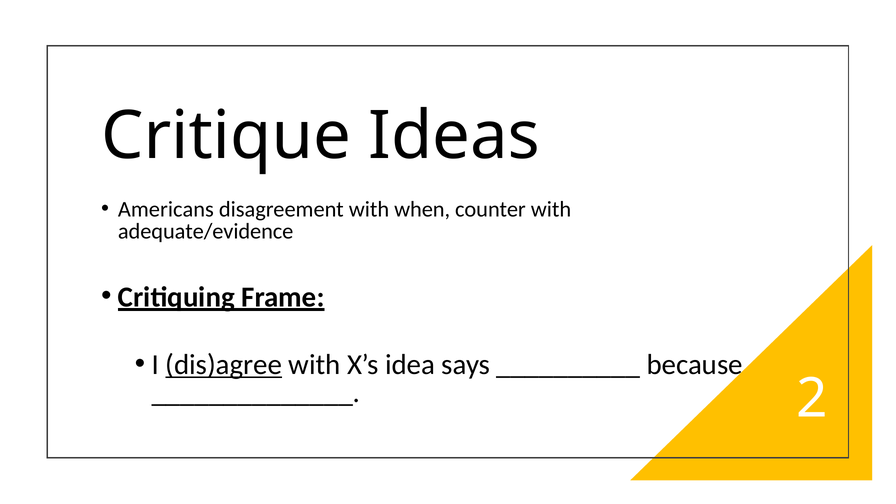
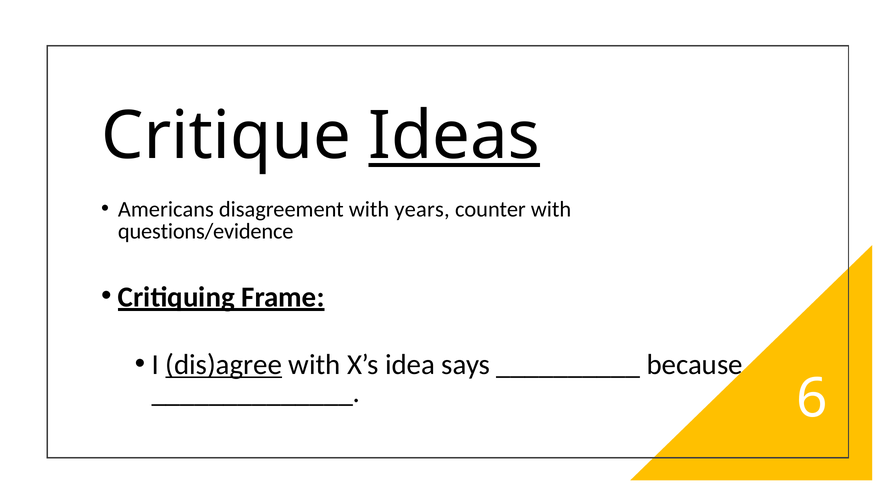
Ideas underline: none -> present
when: when -> years
adequate/evidence: adequate/evidence -> questions/evidence
2: 2 -> 6
